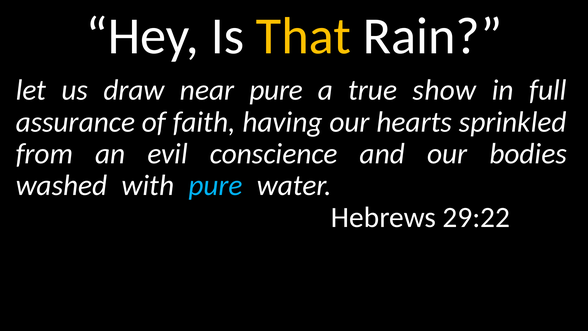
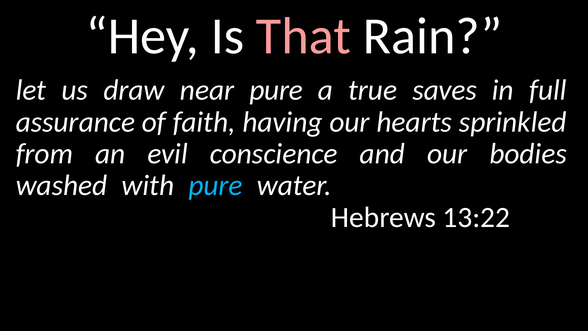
That colour: yellow -> pink
show: show -> saves
29:22: 29:22 -> 13:22
